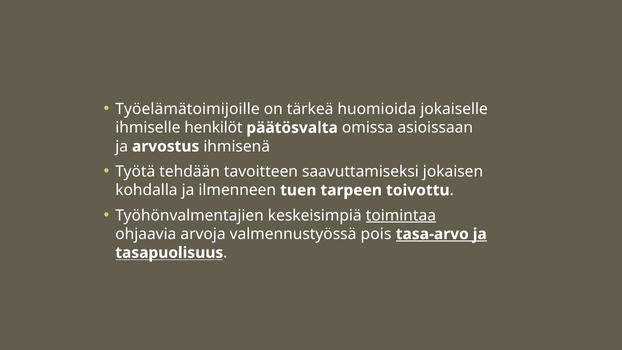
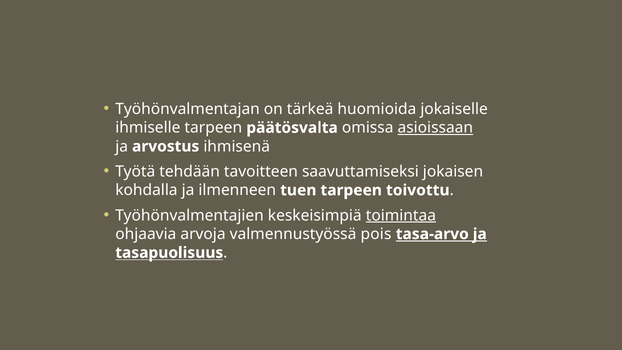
Työelämätoimijoille: Työelämätoimijoille -> Työhönvalmentajan
ihmiselle henkilöt: henkilöt -> tarpeen
asioissaan underline: none -> present
